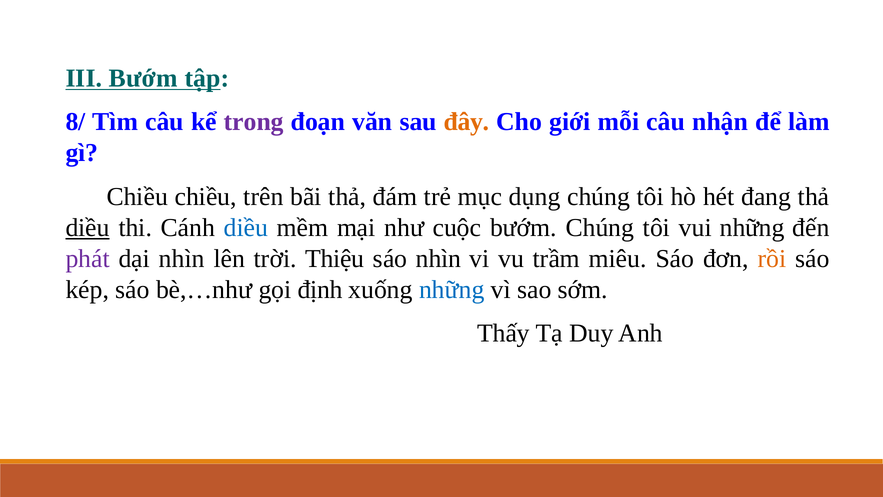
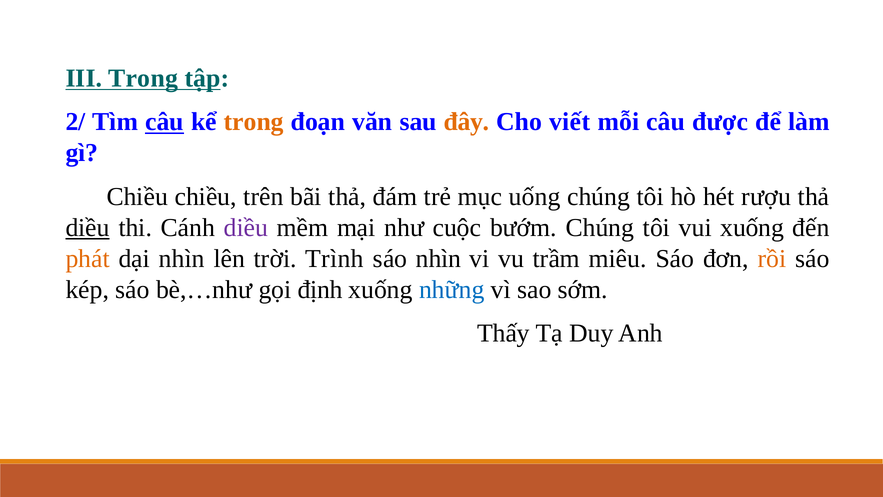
III Bướm: Bướm -> Trong
8/: 8/ -> 2/
câu at (165, 122) underline: none -> present
trong at (254, 122) colour: purple -> orange
giới: giới -> viết
nhận: nhận -> được
dụng: dụng -> uống
đang: đang -> rượu
diều at (246, 228) colour: blue -> purple
vui những: những -> xuống
phát colour: purple -> orange
Thiệu: Thiệu -> Trình
